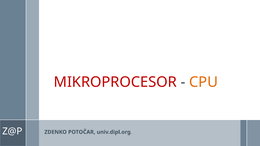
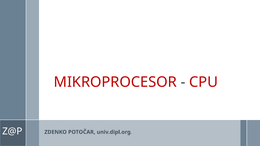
CPU colour: orange -> red
